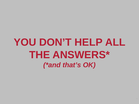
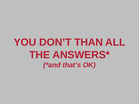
HELP: HELP -> THAN
